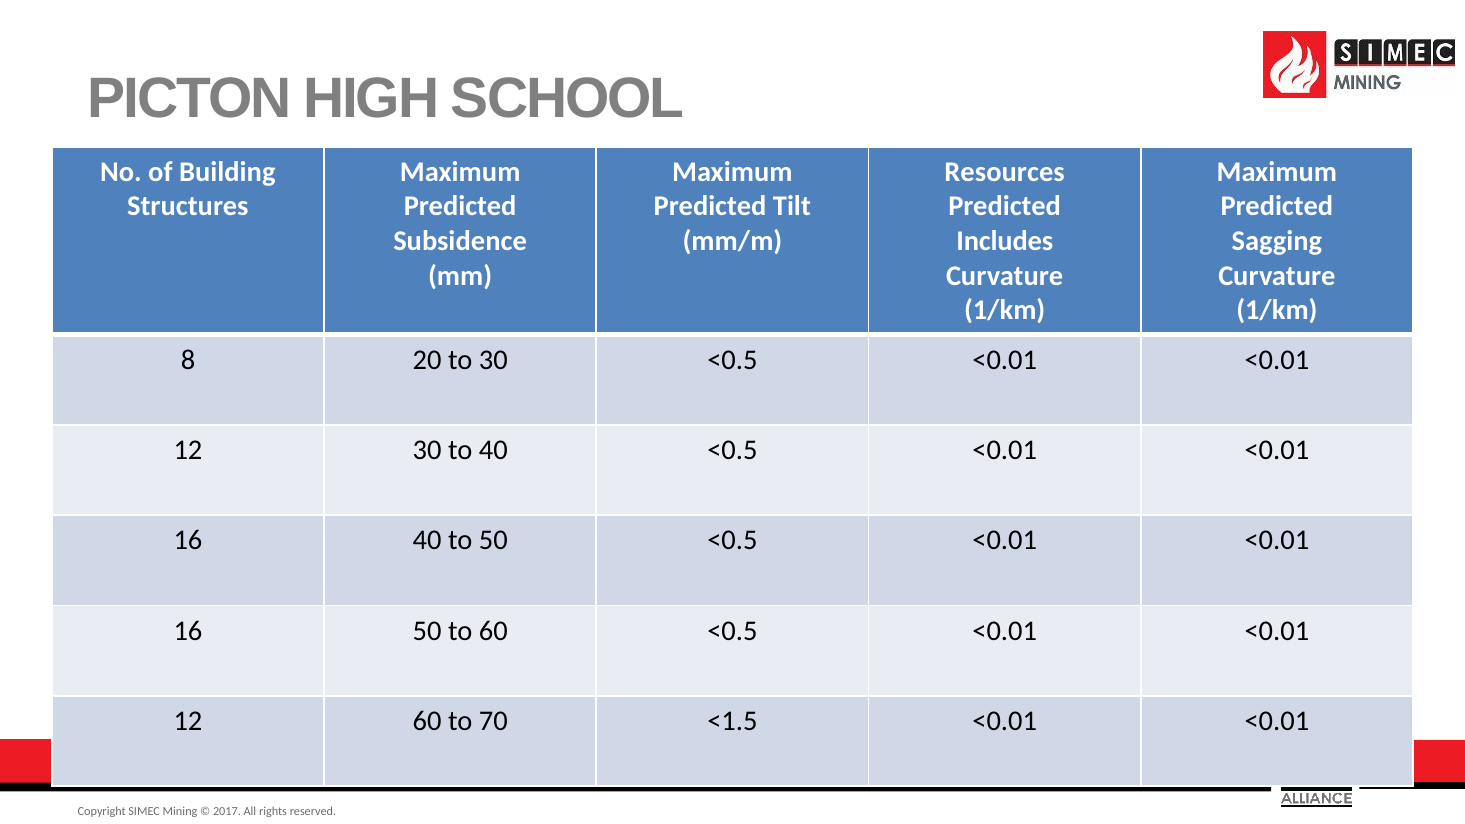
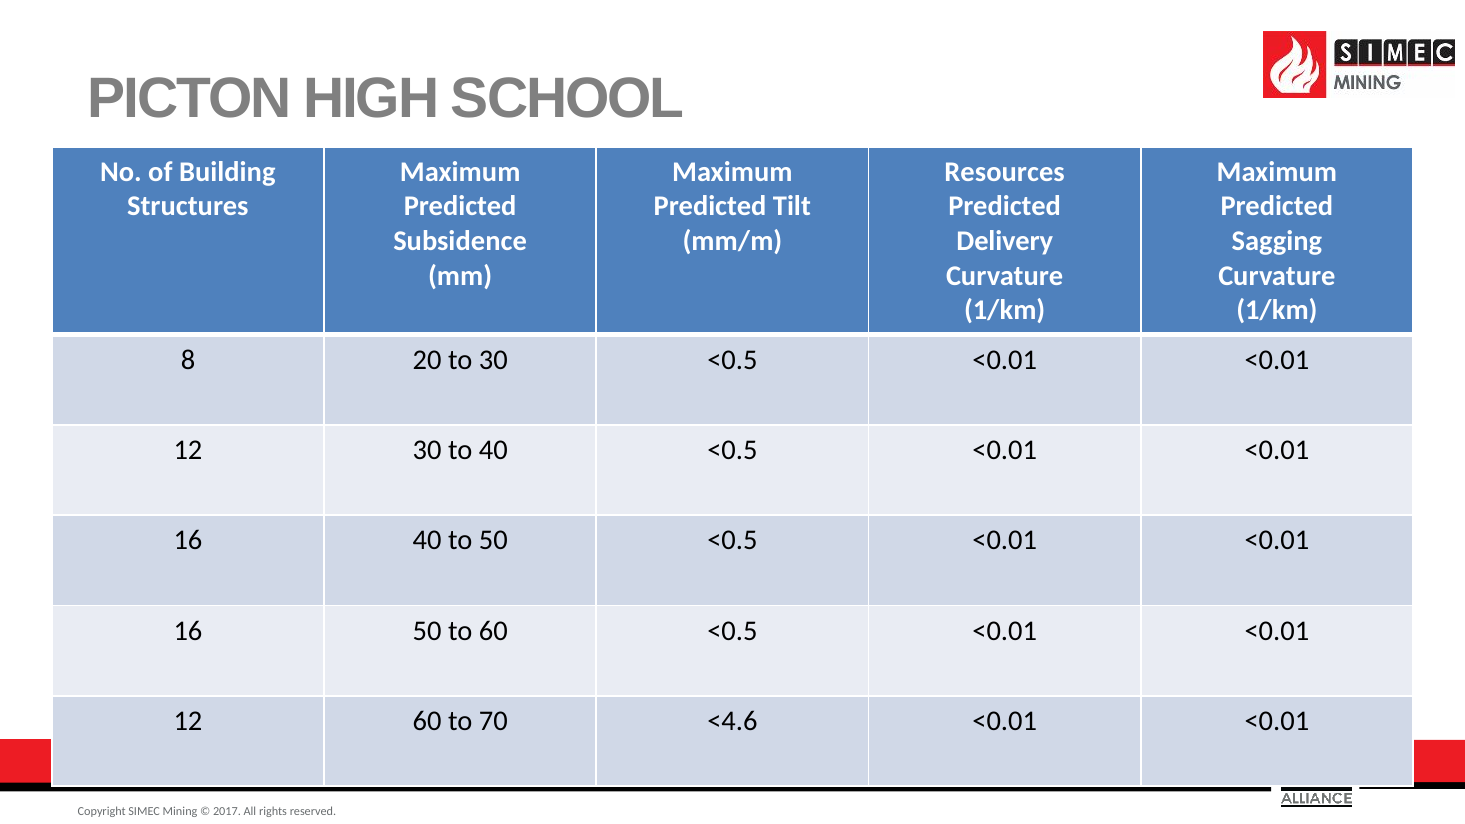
Includes: Includes -> Delivery
<1.5: <1.5 -> <4.6
